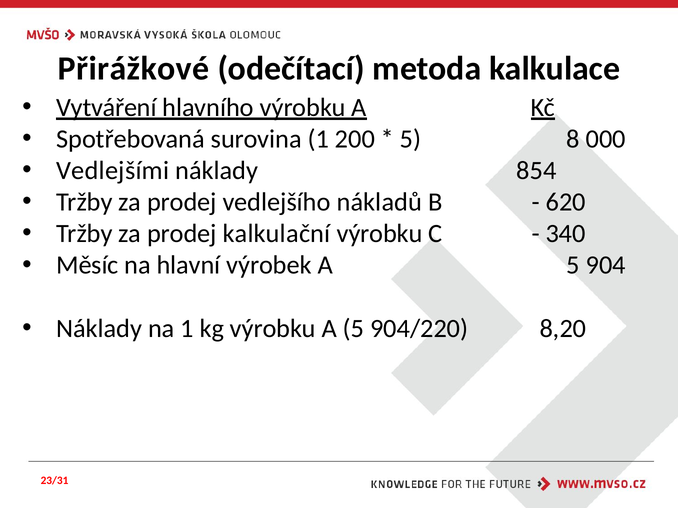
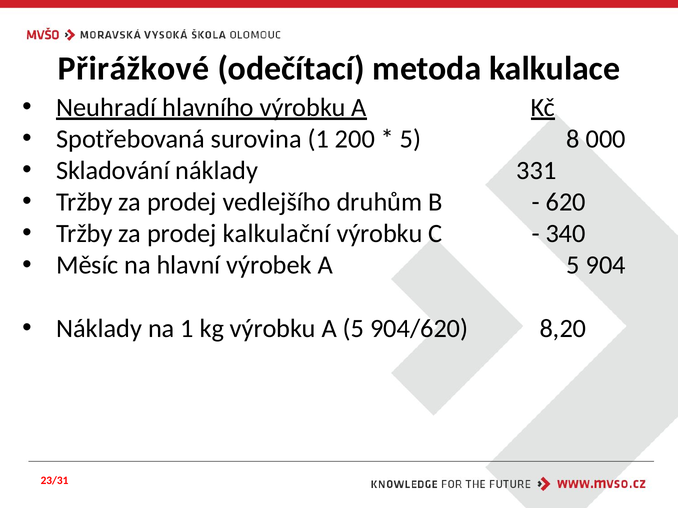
Vytváření: Vytváření -> Neuhradí
Vedlejšími: Vedlejšími -> Skladování
854: 854 -> 331
nákladů: nákladů -> druhům
904/220: 904/220 -> 904/620
